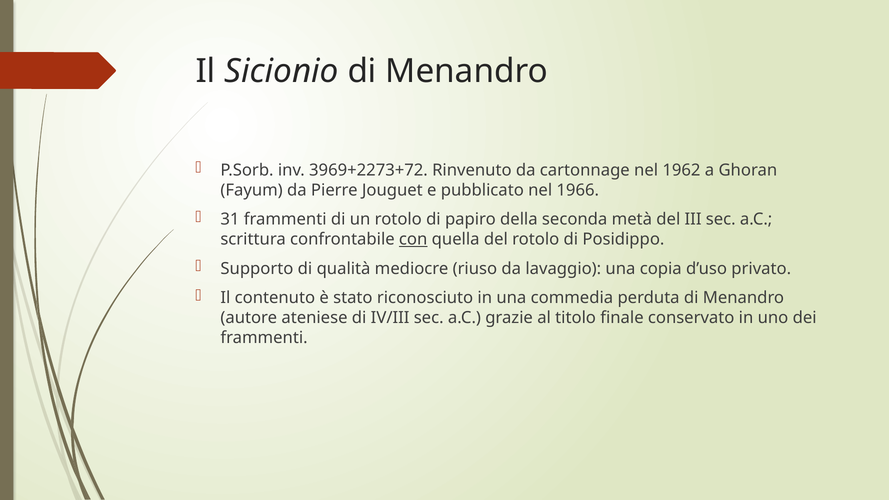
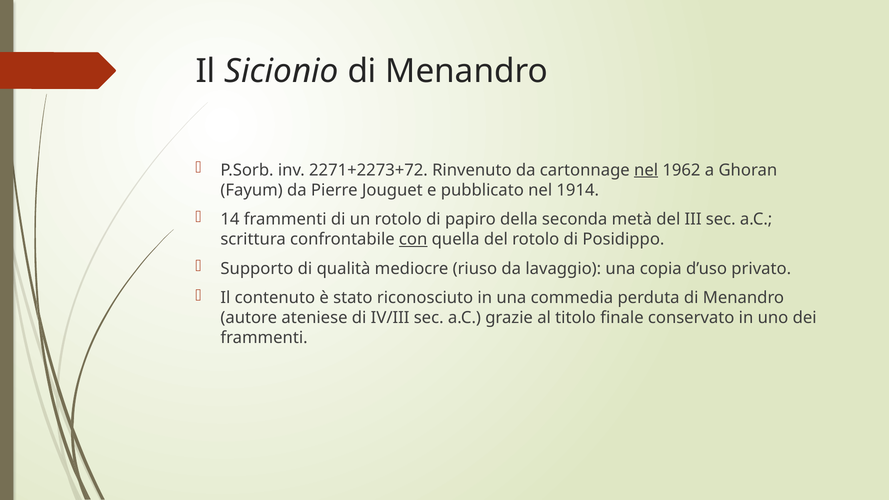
3969+2273+72: 3969+2273+72 -> 2271+2273+72
nel at (646, 170) underline: none -> present
1966: 1966 -> 1914
31: 31 -> 14
